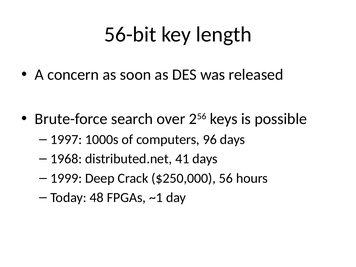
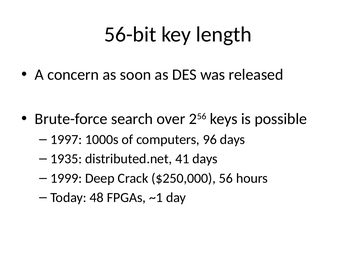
1968: 1968 -> 1935
